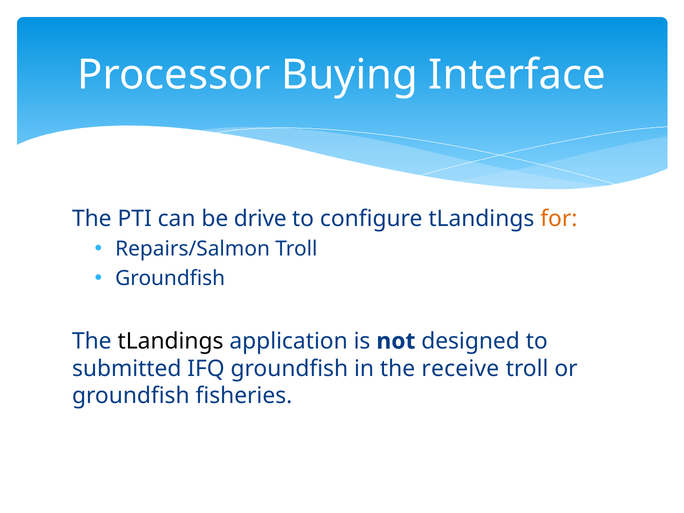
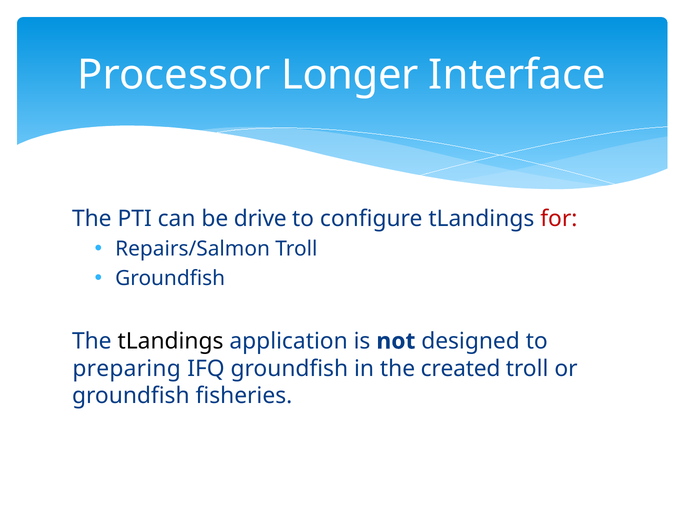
Buying: Buying -> Longer
for colour: orange -> red
submitted: submitted -> preparing
receive: receive -> created
